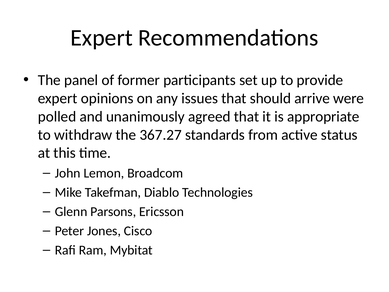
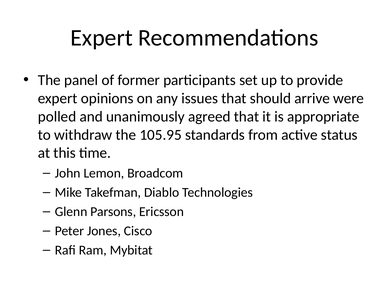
367.27: 367.27 -> 105.95
